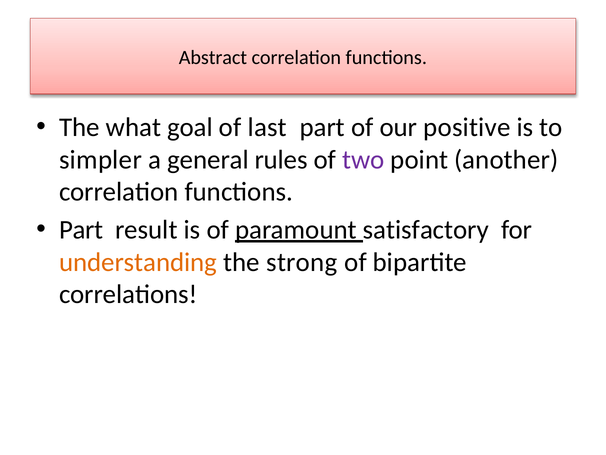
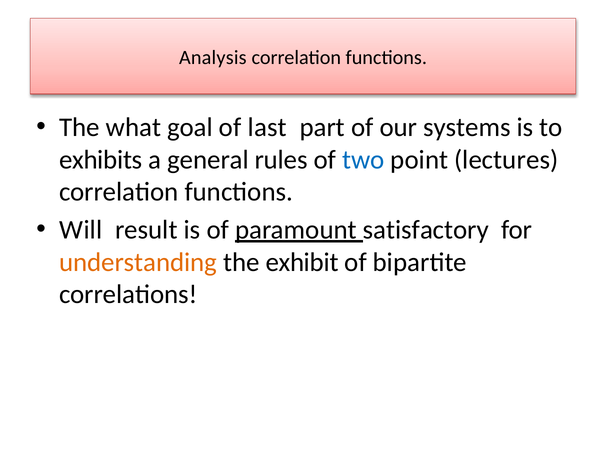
Abstract: Abstract -> Analysis
positive: positive -> systems
simpler: simpler -> exhibits
two colour: purple -> blue
another: another -> lectures
Part at (81, 230): Part -> Will
strong: strong -> exhibit
